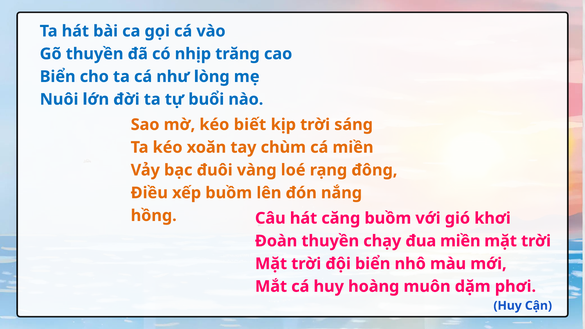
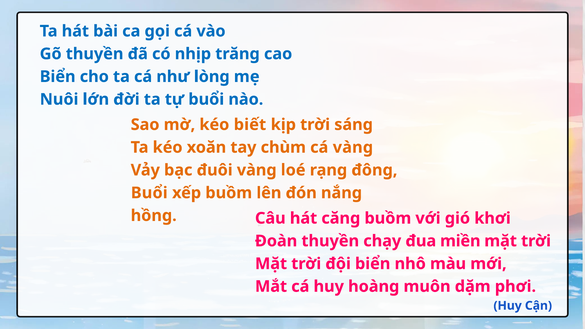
cá miền: miền -> vàng
Điều at (149, 193): Điều -> Buổi
